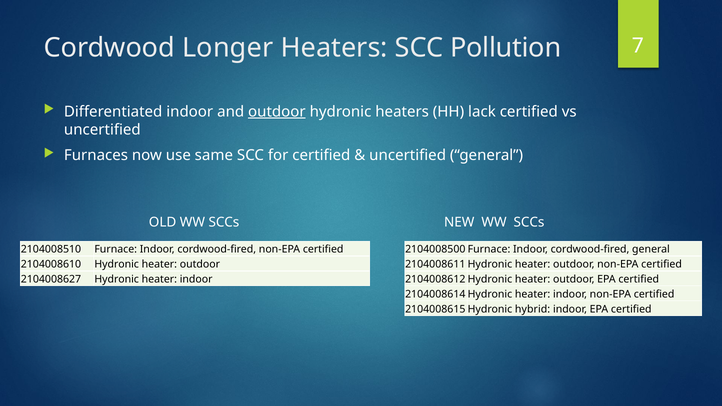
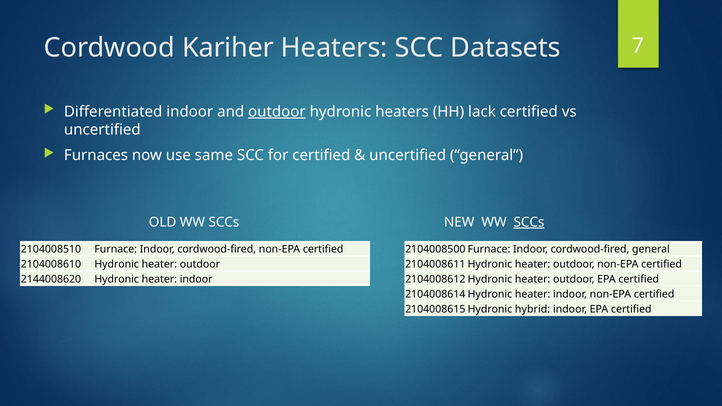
Longer: Longer -> Kariher
Pollution: Pollution -> Datasets
SCCs at (529, 222) underline: none -> present
2104008627: 2104008627 -> 2144008620
